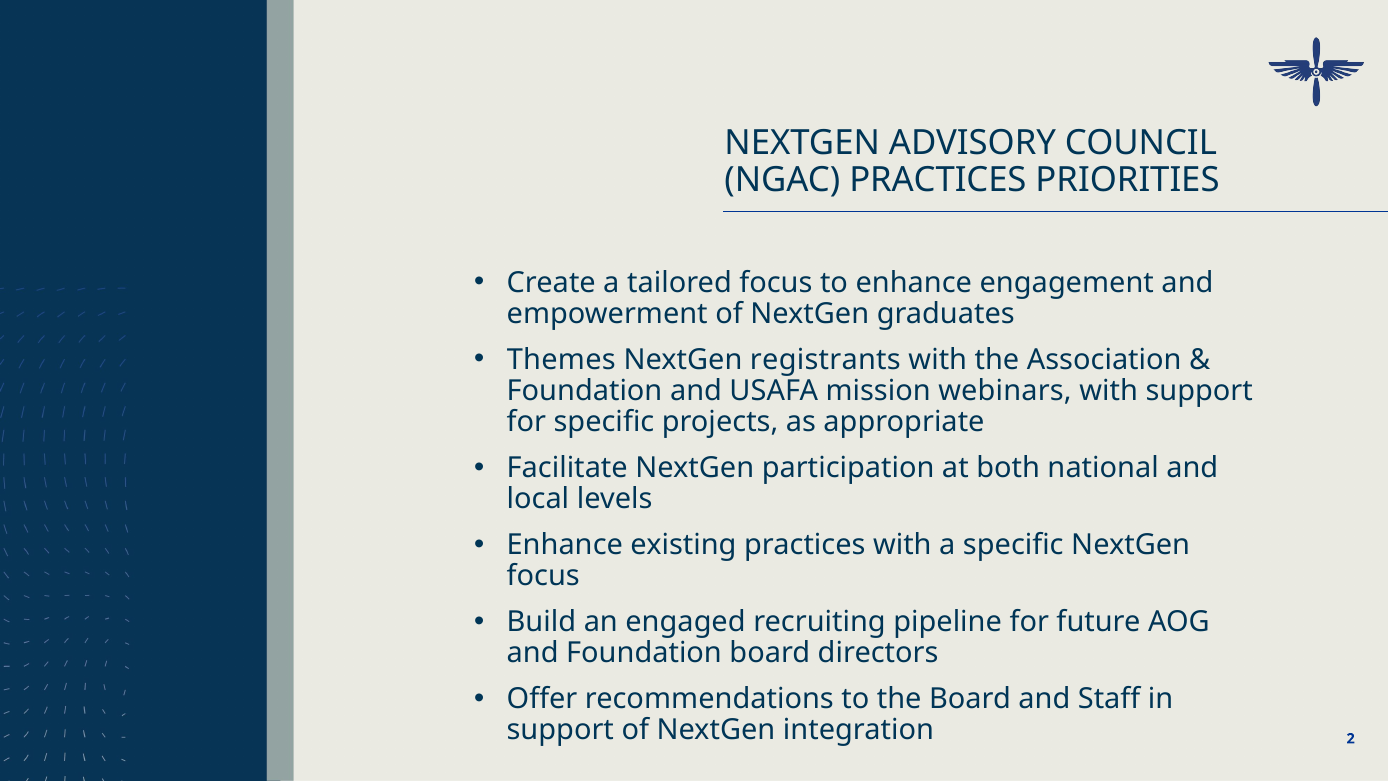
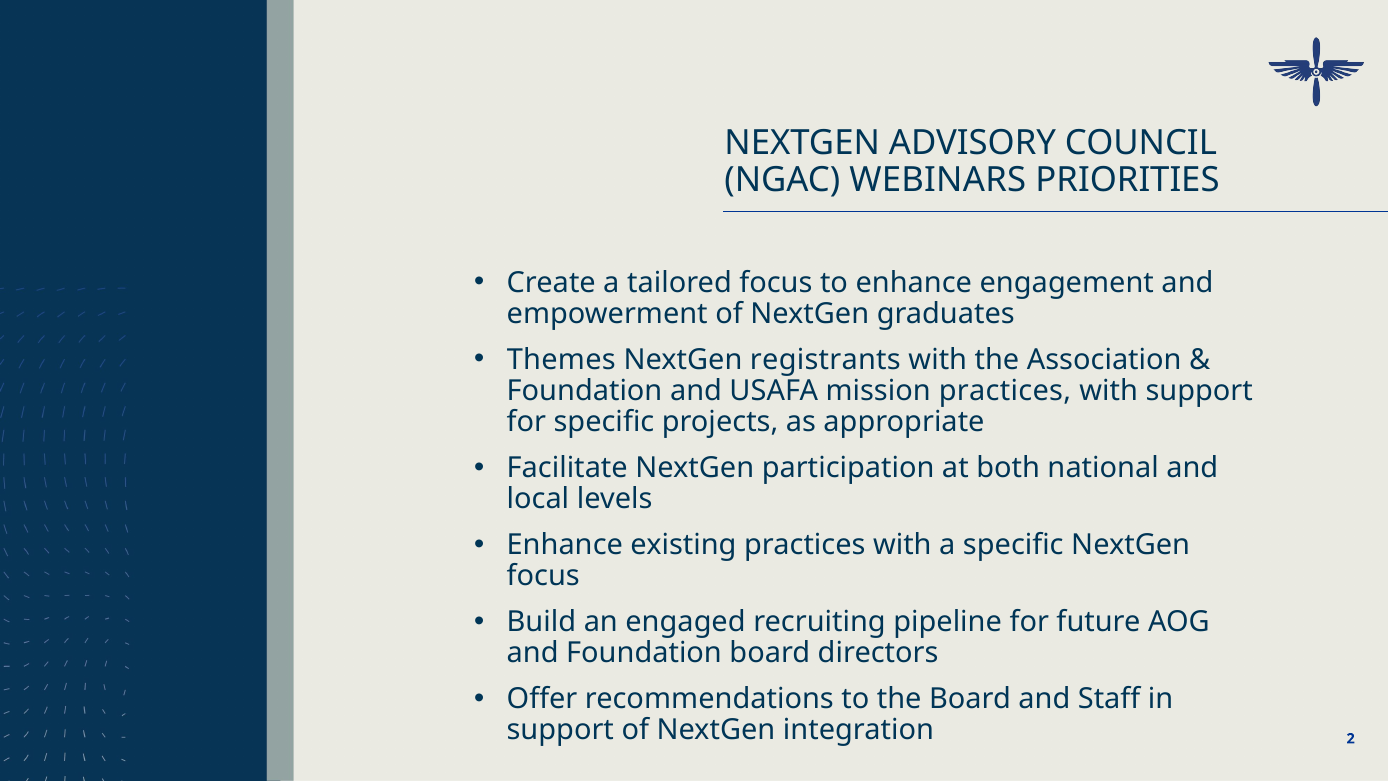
NGAC PRACTICES: PRACTICES -> WEBINARS
mission webinars: webinars -> practices
